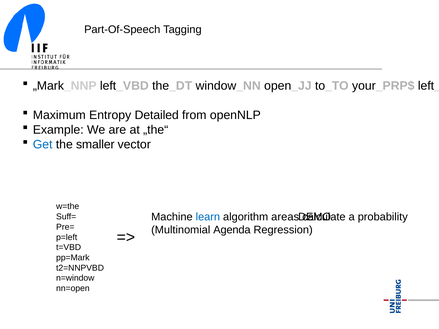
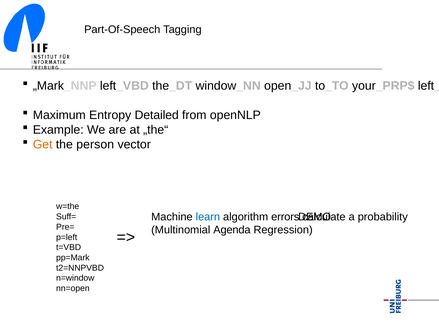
Get colour: blue -> orange
smaller: smaller -> person
areas: areas -> errors
